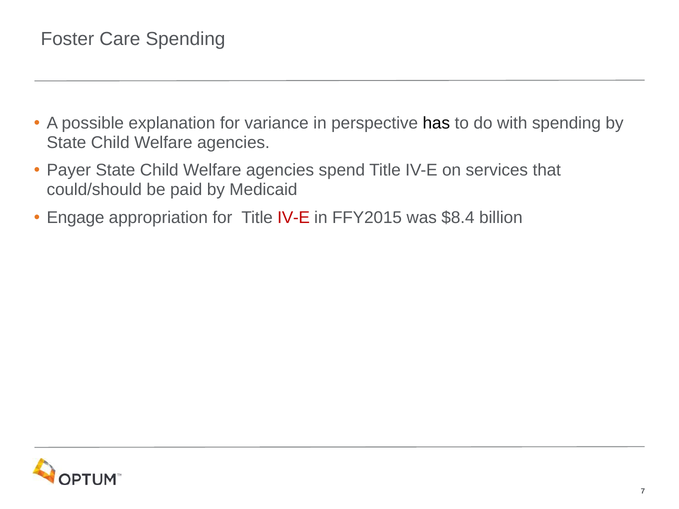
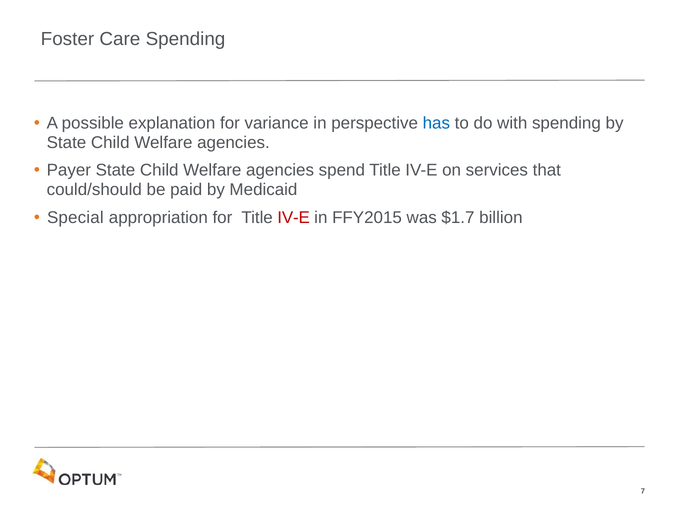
has colour: black -> blue
Engage: Engage -> Special
$8.4: $8.4 -> $1.7
